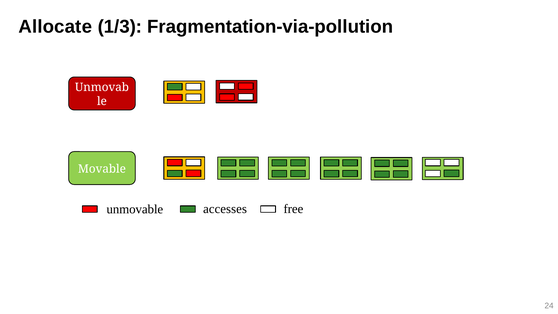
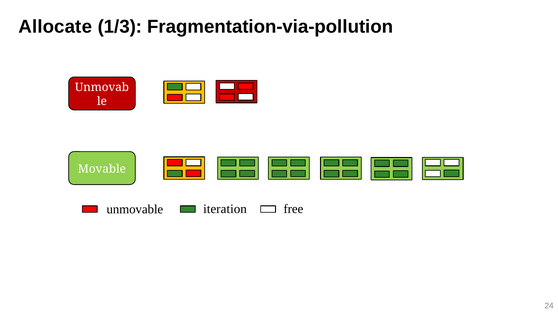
accesses: accesses -> iteration
